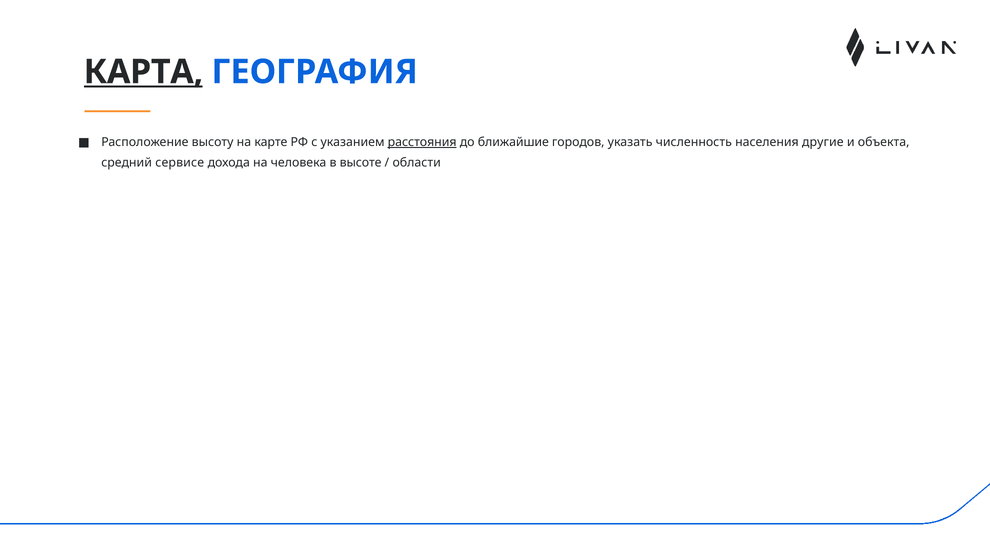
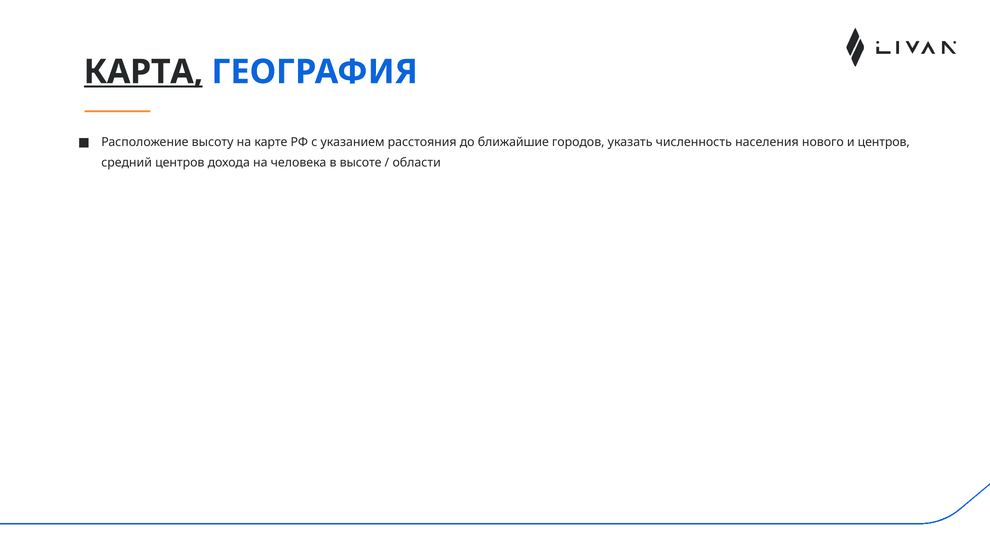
расстояния underline: present -> none
другие: другие -> нового
и объекта: объекта -> центров
средний сервисе: сервисе -> центров
